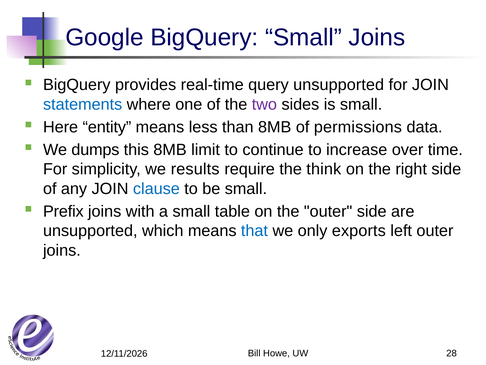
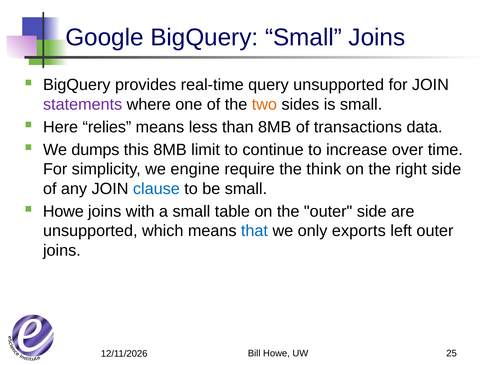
statements colour: blue -> purple
two colour: purple -> orange
entity: entity -> relies
permissions: permissions -> transactions
results: results -> engine
Prefix at (63, 211): Prefix -> Howe
28: 28 -> 25
